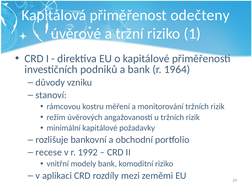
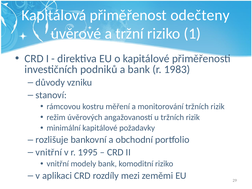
1964: 1964 -> 1983
recese at (49, 152): recese -> vnitřní
1992: 1992 -> 1995
